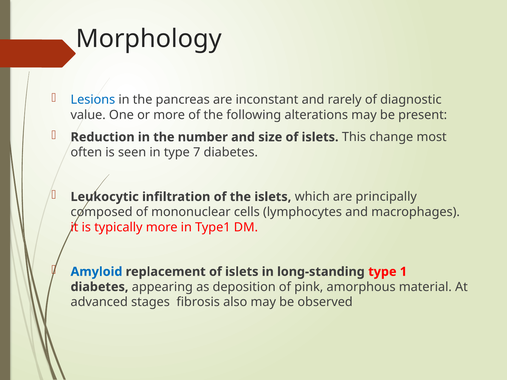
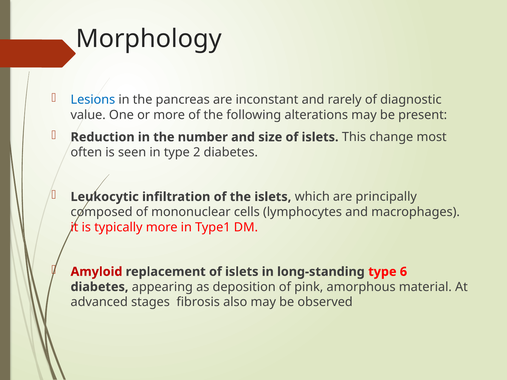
7: 7 -> 2
Amyloid colour: blue -> red
1: 1 -> 6
